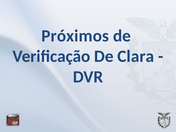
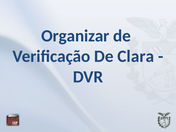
Próximos: Próximos -> Organizar
